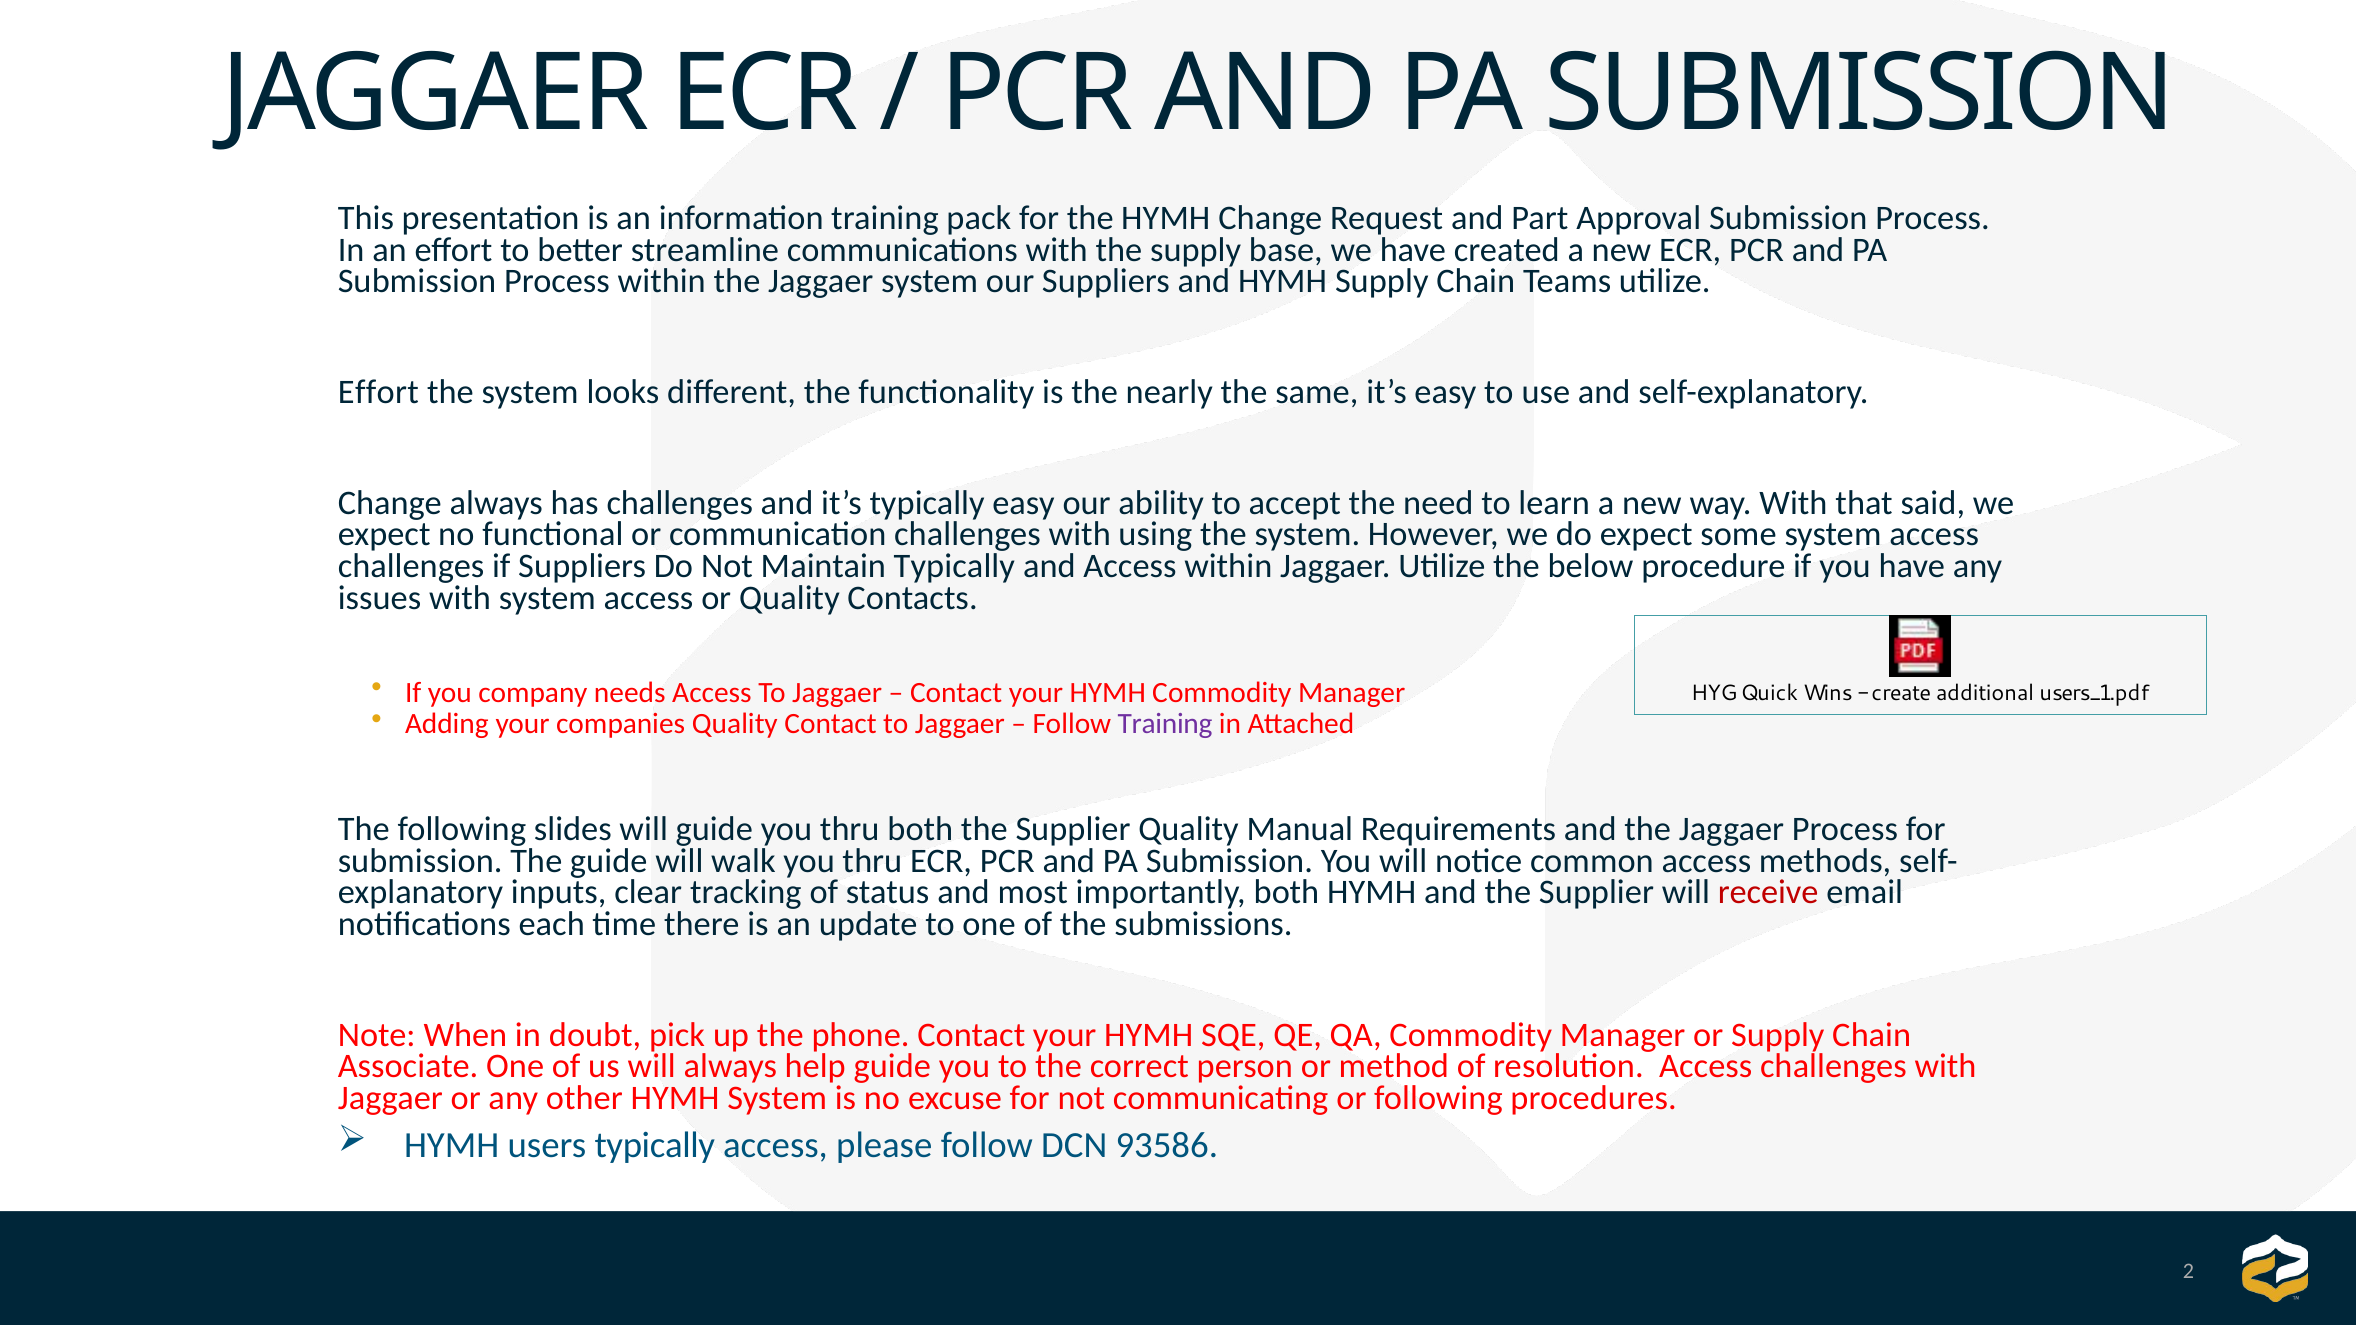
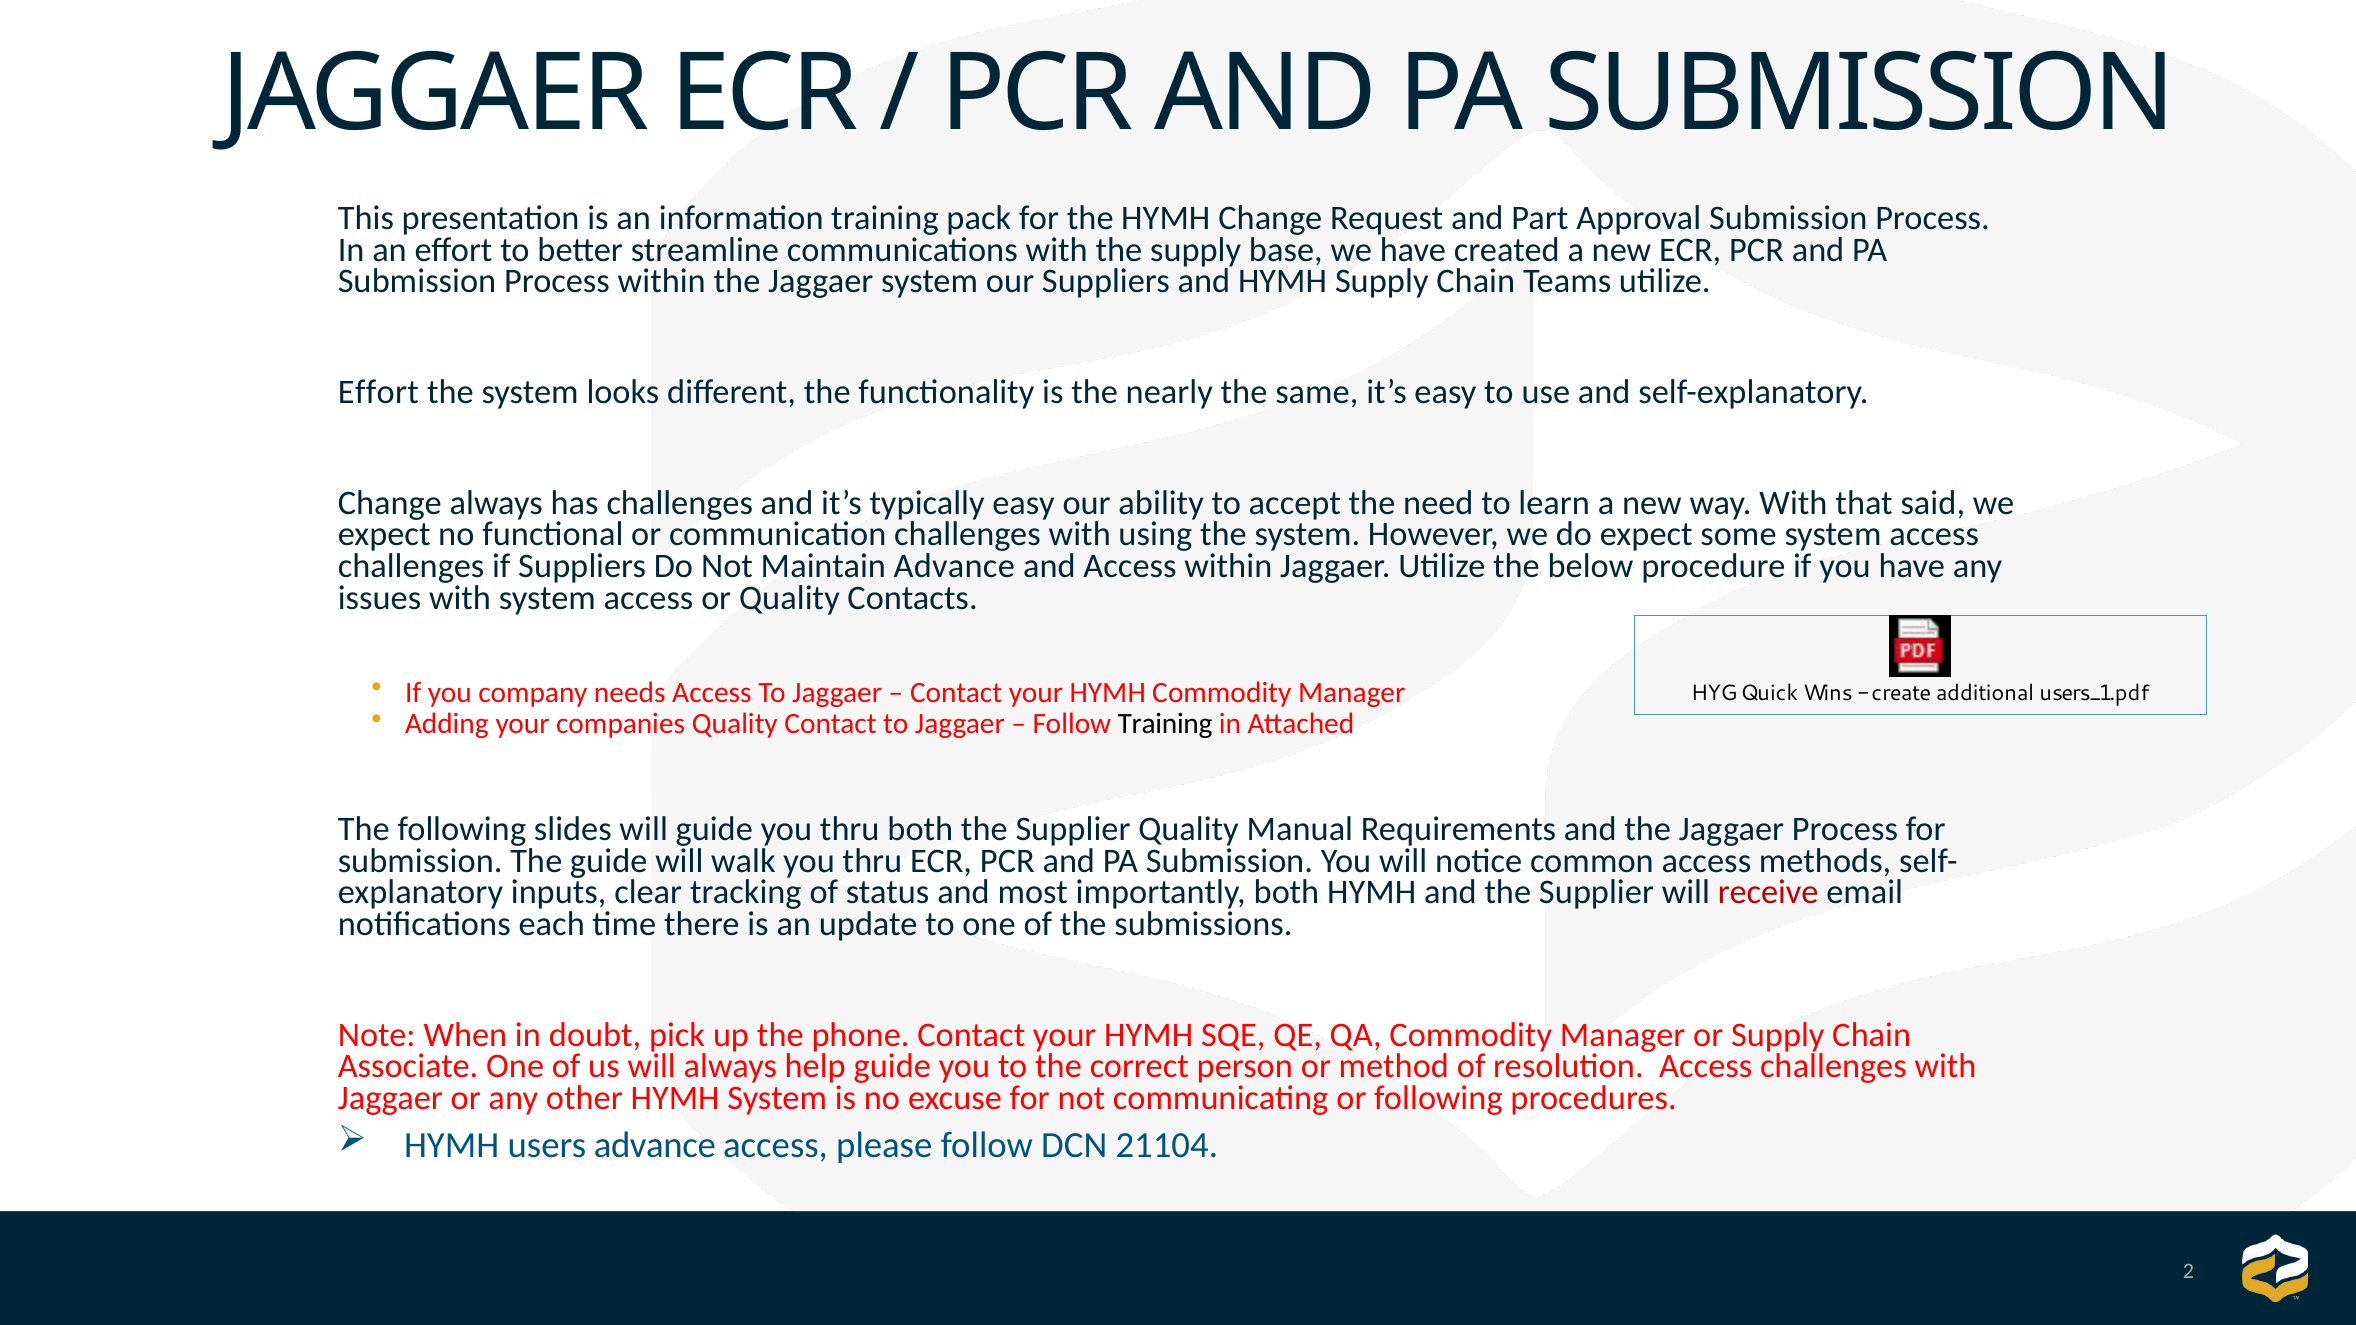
Maintain Typically: Typically -> Advance
Training at (1165, 724) colour: purple -> black
users typically: typically -> advance
93586: 93586 -> 21104
